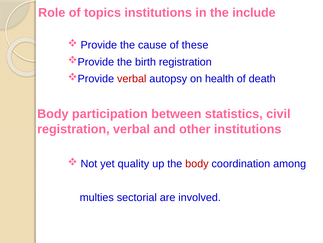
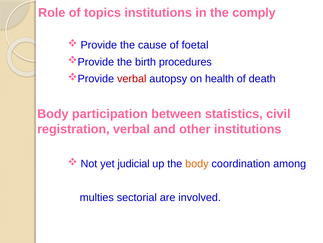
include: include -> comply
these: these -> foetal
birth registration: registration -> procedures
quality: quality -> judicial
body at (197, 163) colour: red -> orange
